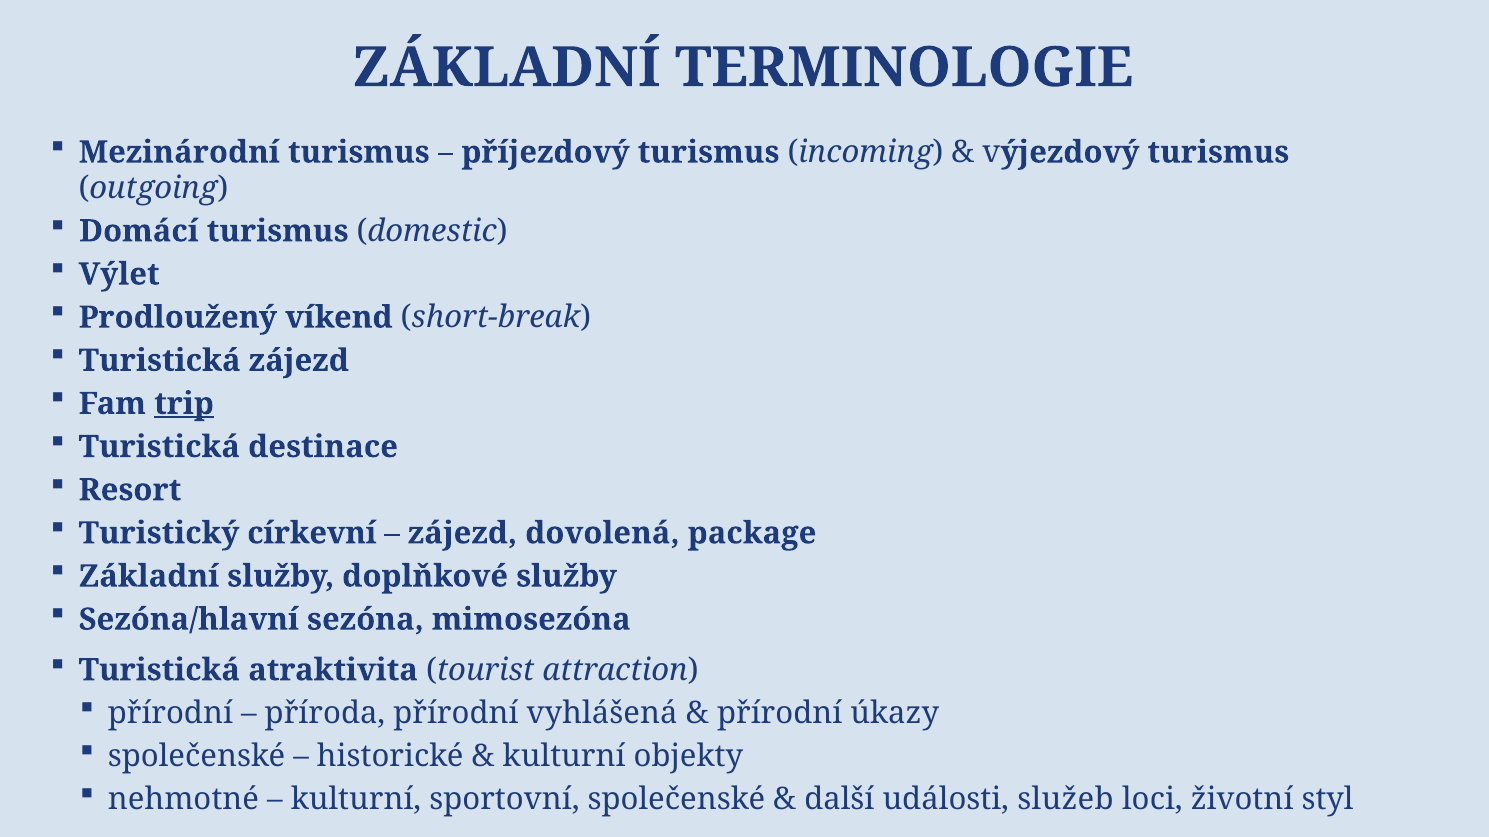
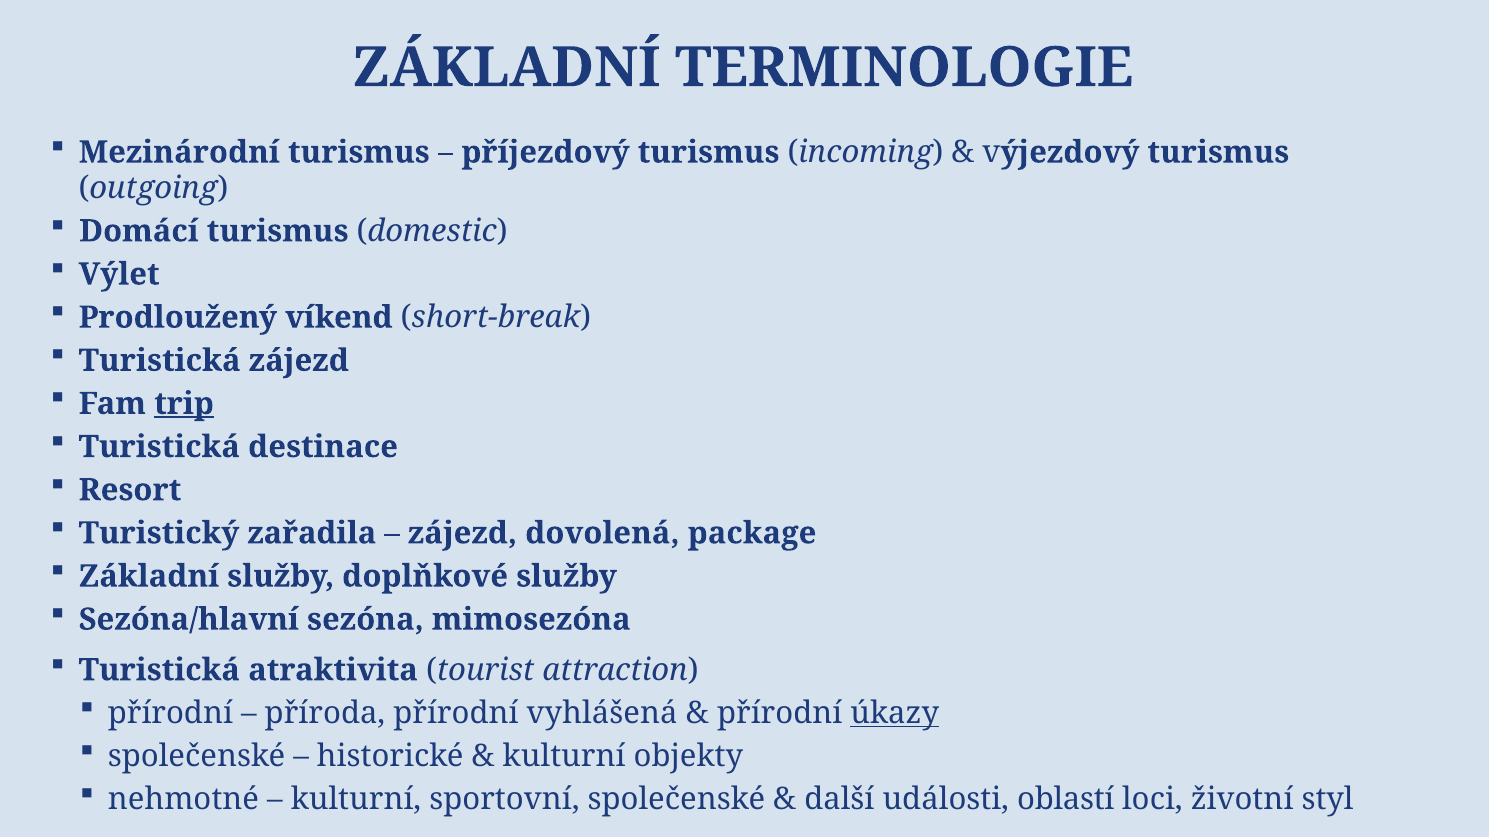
církevní: církevní -> zařadila
úkazy underline: none -> present
služeb: služeb -> oblastí
